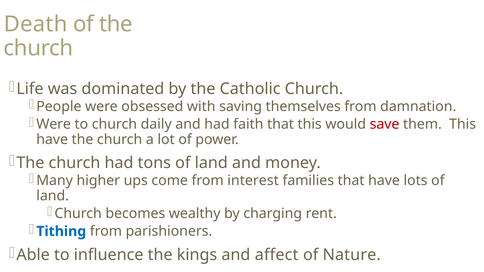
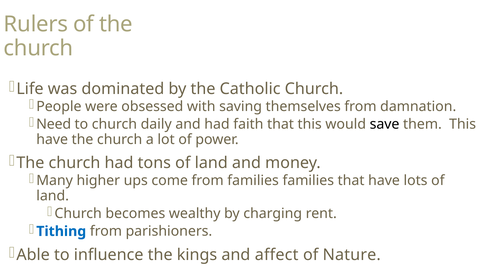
Death: Death -> Rulers
Were at (54, 124): Were -> Need
save colour: red -> black
from interest: interest -> families
